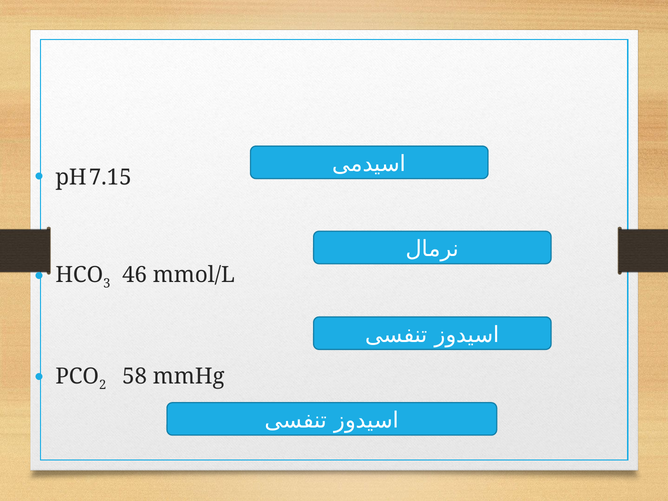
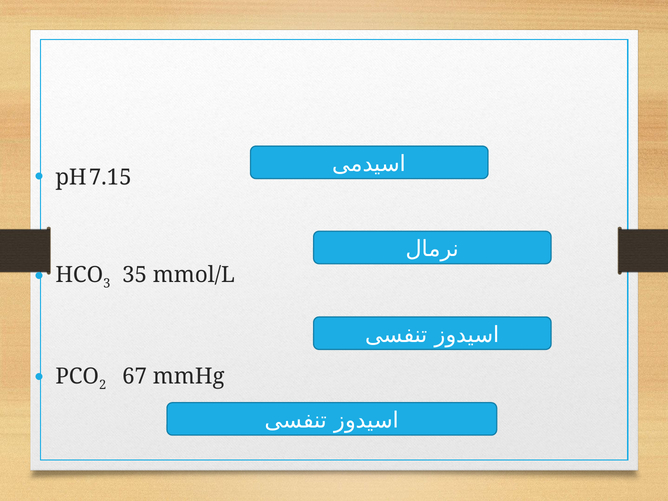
46: 46 -> 35
58: 58 -> 67
